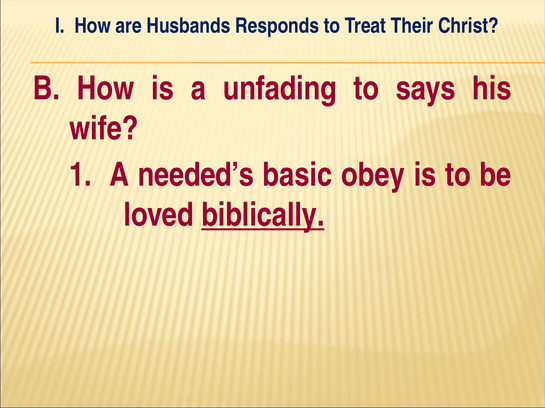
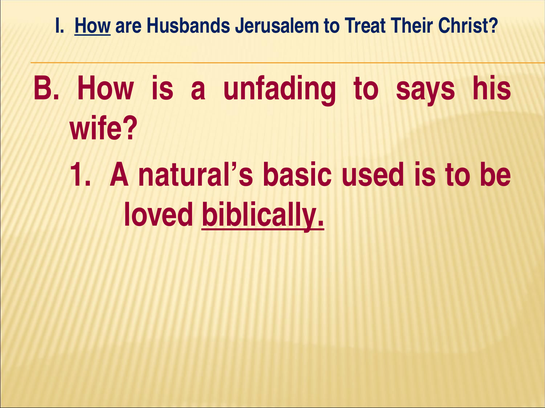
How at (93, 26) underline: none -> present
Responds: Responds -> Jerusalem
needed’s: needed’s -> natural’s
obey: obey -> used
